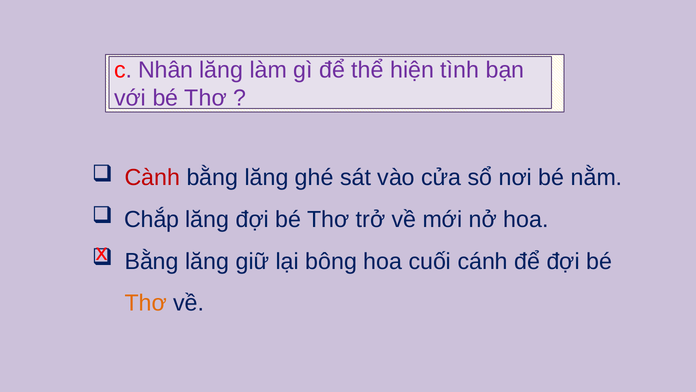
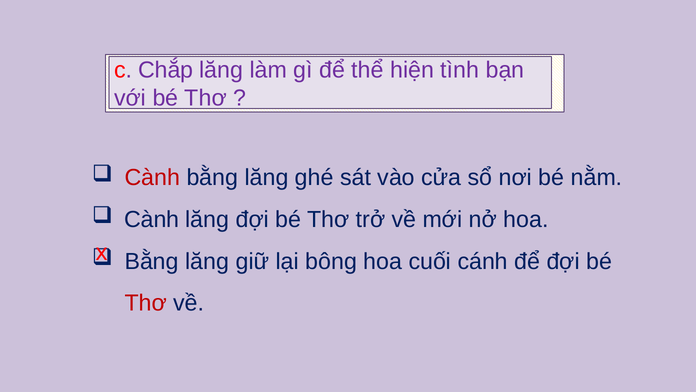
Nhân: Nhân -> Chắp
Chắp at (152, 219): Chắp -> Cành
Thơ at (146, 303) colour: orange -> red
